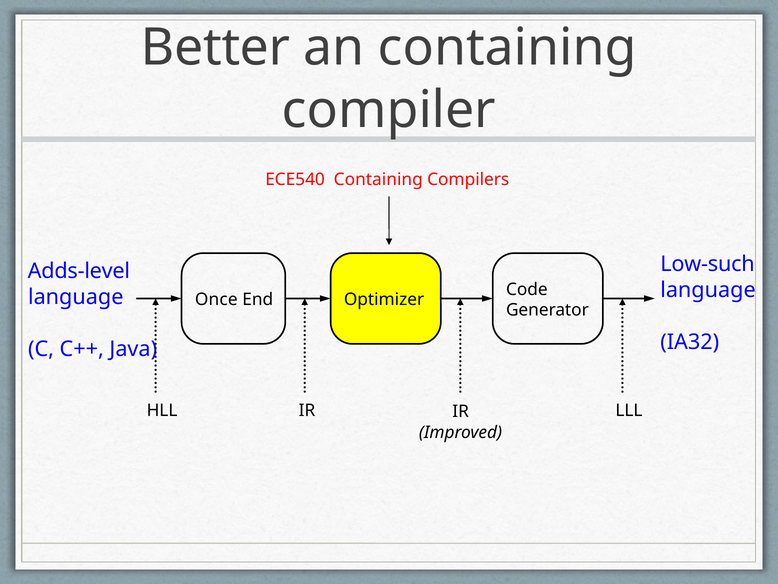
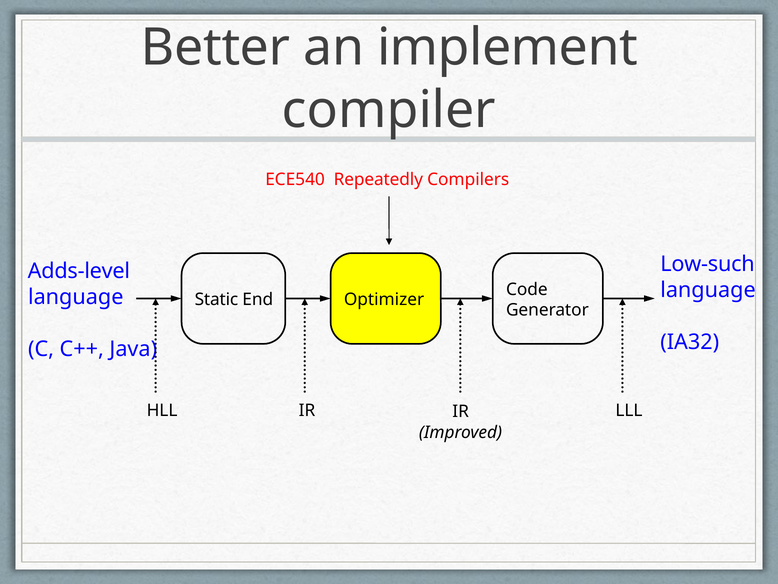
an containing: containing -> implement
ECE540 Containing: Containing -> Repeatedly
Once: Once -> Static
